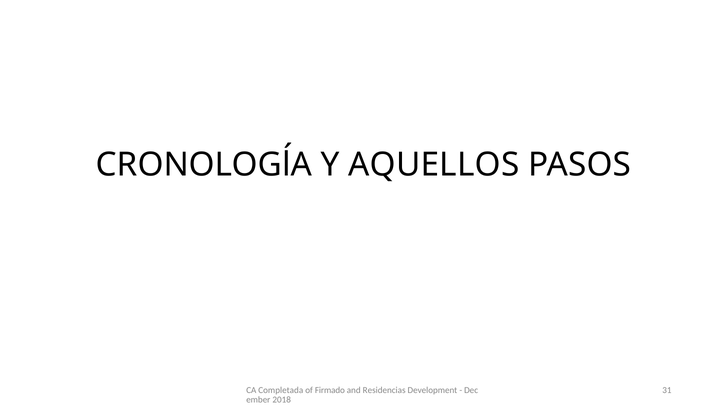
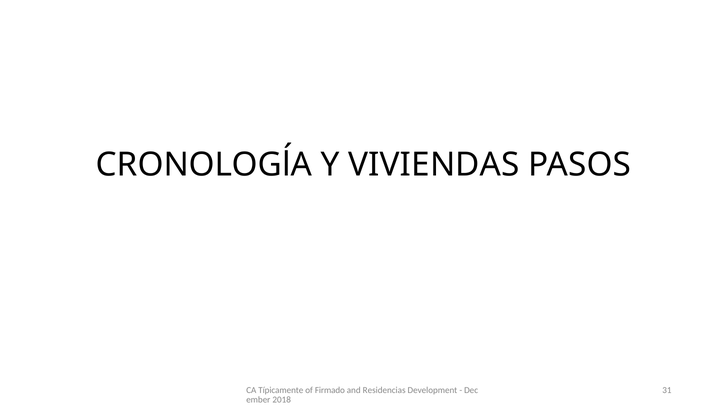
AQUELLOS: AQUELLOS -> VIVIENDAS
Completada: Completada -> Típicamente
